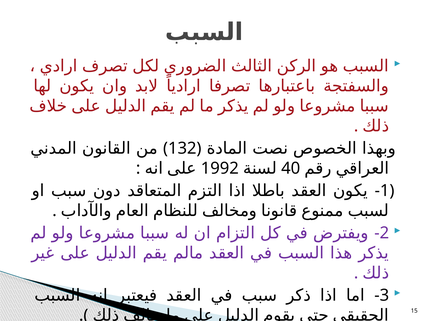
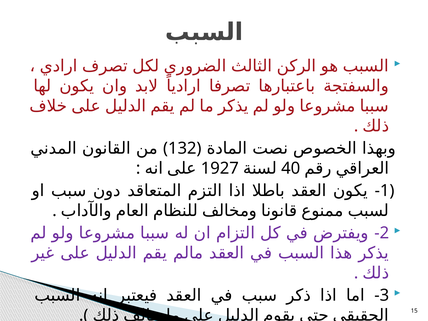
1992: 1992 -> 1927
